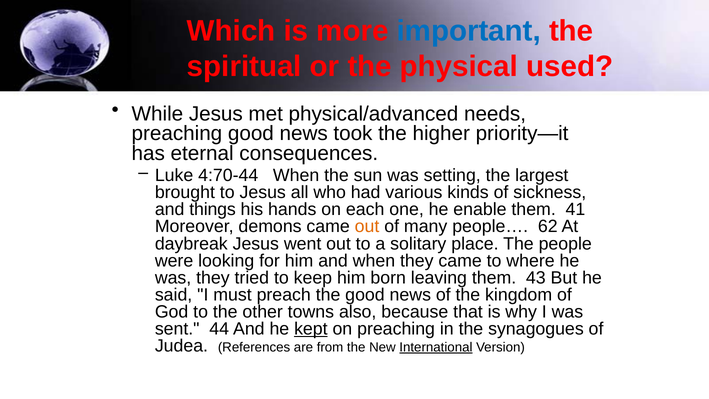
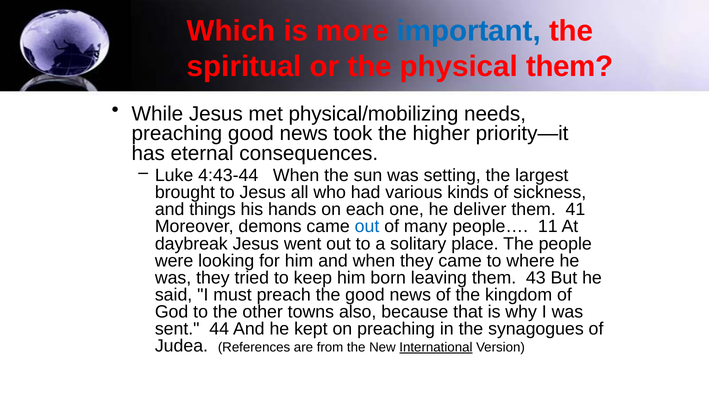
physical used: used -> them
physical/advanced: physical/advanced -> physical/mobilizing
4:70-44: 4:70-44 -> 4:43-44
enable: enable -> deliver
out at (367, 227) colour: orange -> blue
62: 62 -> 11
kept underline: present -> none
